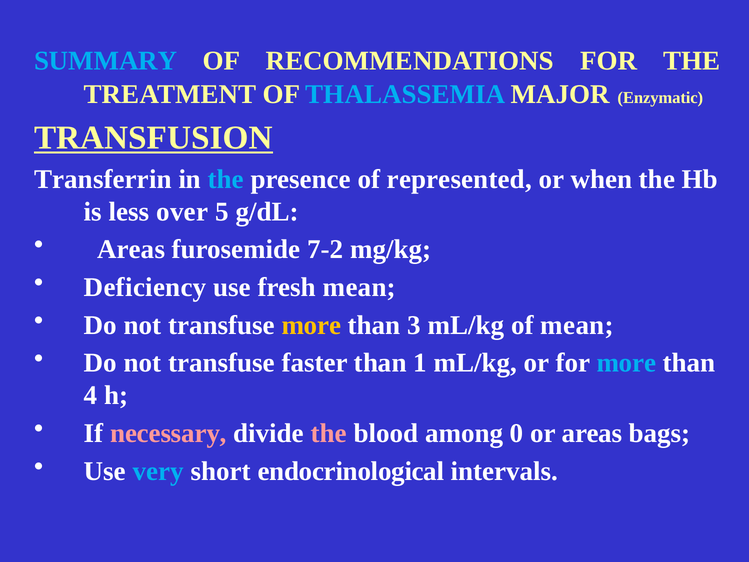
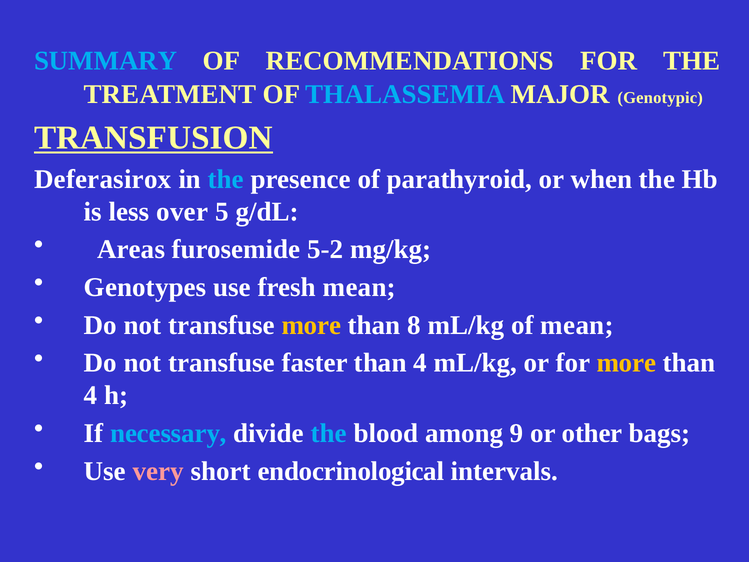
Enzymatic: Enzymatic -> Genotypic
Transferrin: Transferrin -> Deferasirox
represented: represented -> parathyroid
7-2: 7-2 -> 5-2
Deficiency: Deficiency -> Genotypes
3: 3 -> 8
faster than 1: 1 -> 4
more at (626, 363) colour: light blue -> yellow
necessary colour: pink -> light blue
the at (329, 433) colour: pink -> light blue
0: 0 -> 9
or areas: areas -> other
very colour: light blue -> pink
